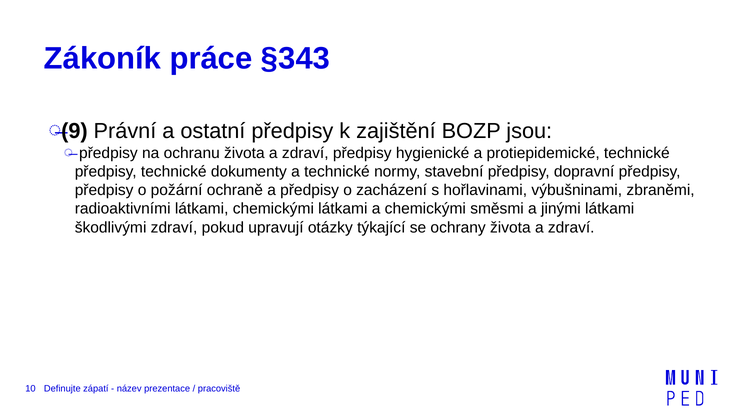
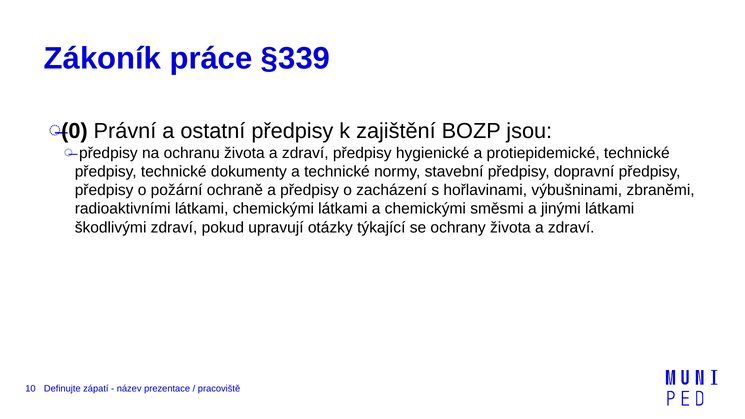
§343: §343 -> §339
9: 9 -> 0
